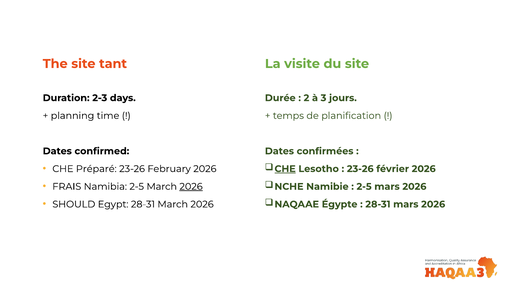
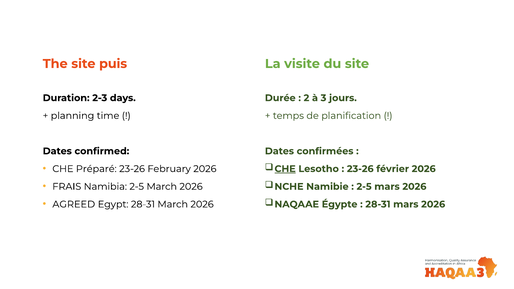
tant: tant -> puis
2026 at (191, 187) underline: present -> none
SHOULD: SHOULD -> AGREED
